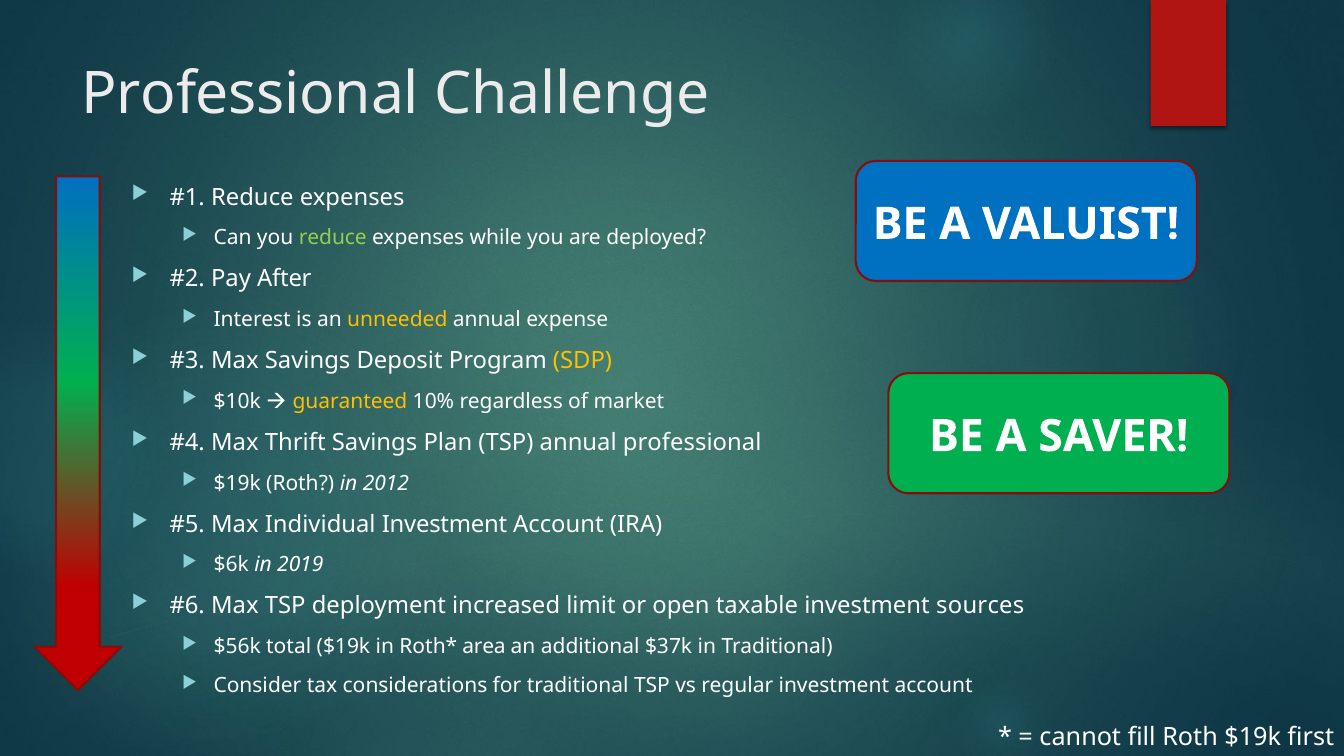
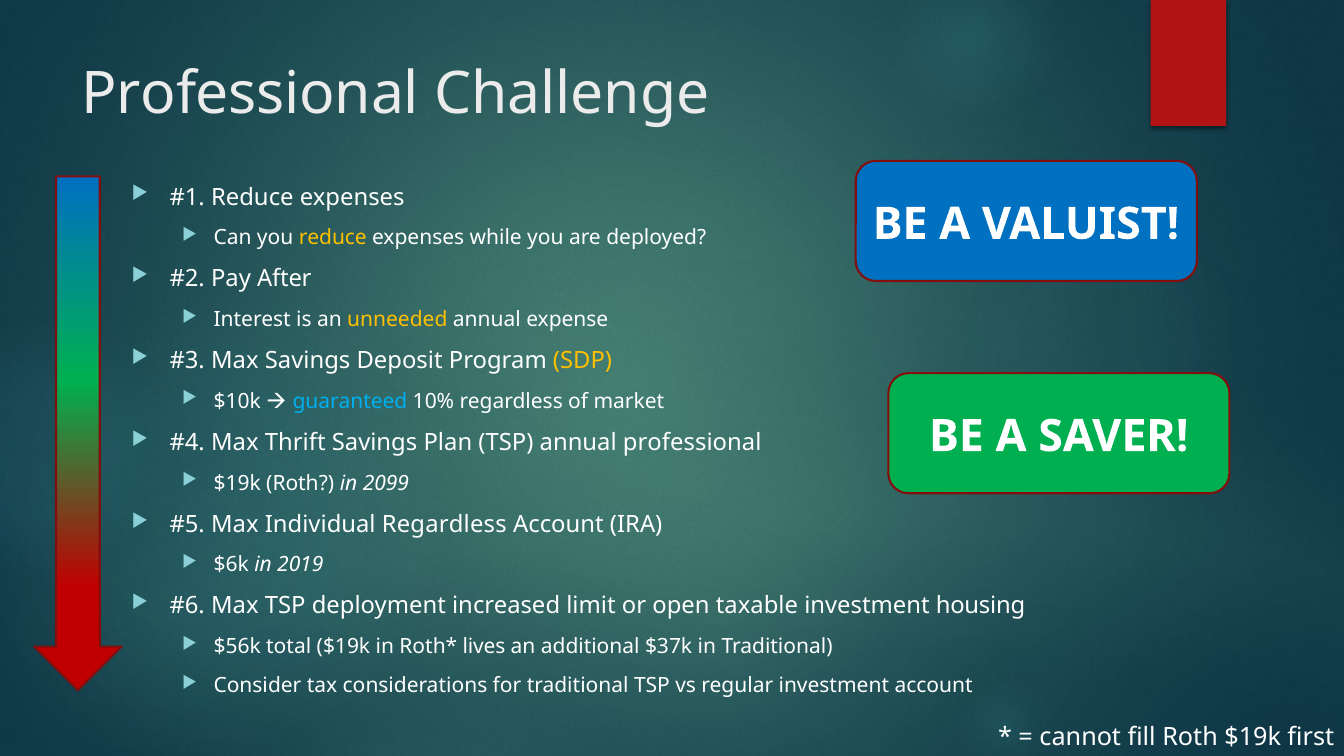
reduce at (333, 238) colour: light green -> yellow
guaranteed colour: yellow -> light blue
2012: 2012 -> 2099
Individual Investment: Investment -> Regardless
sources: sources -> housing
area: area -> lives
